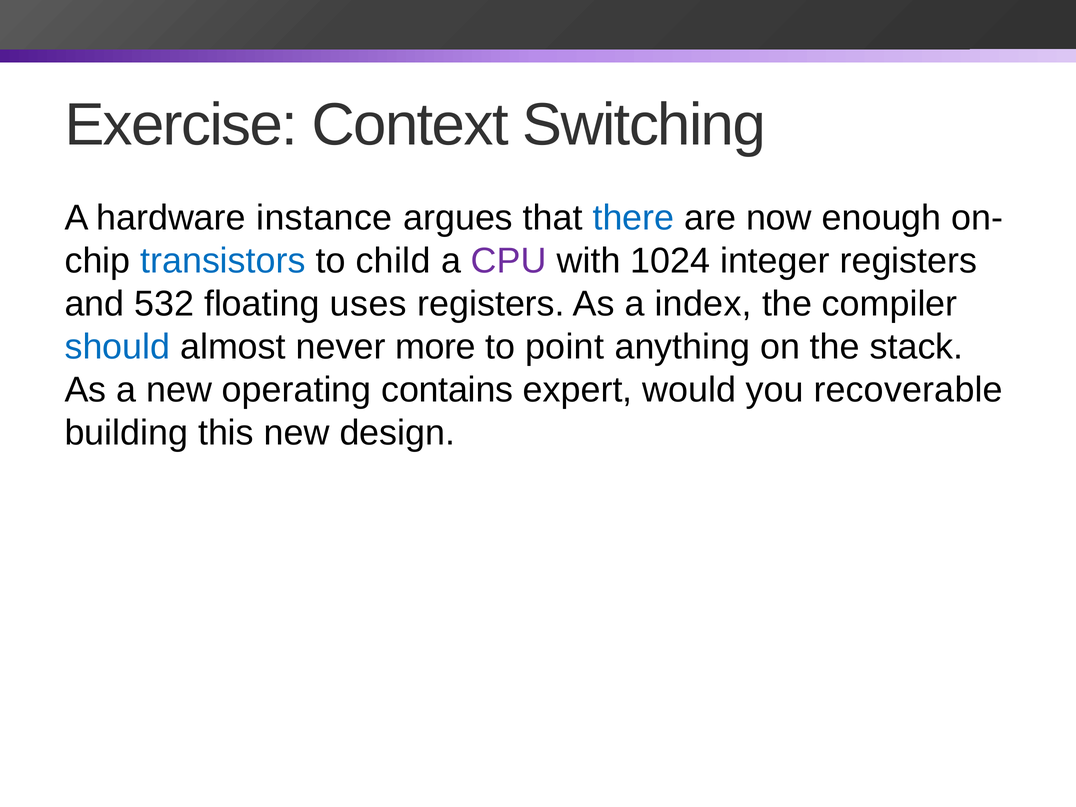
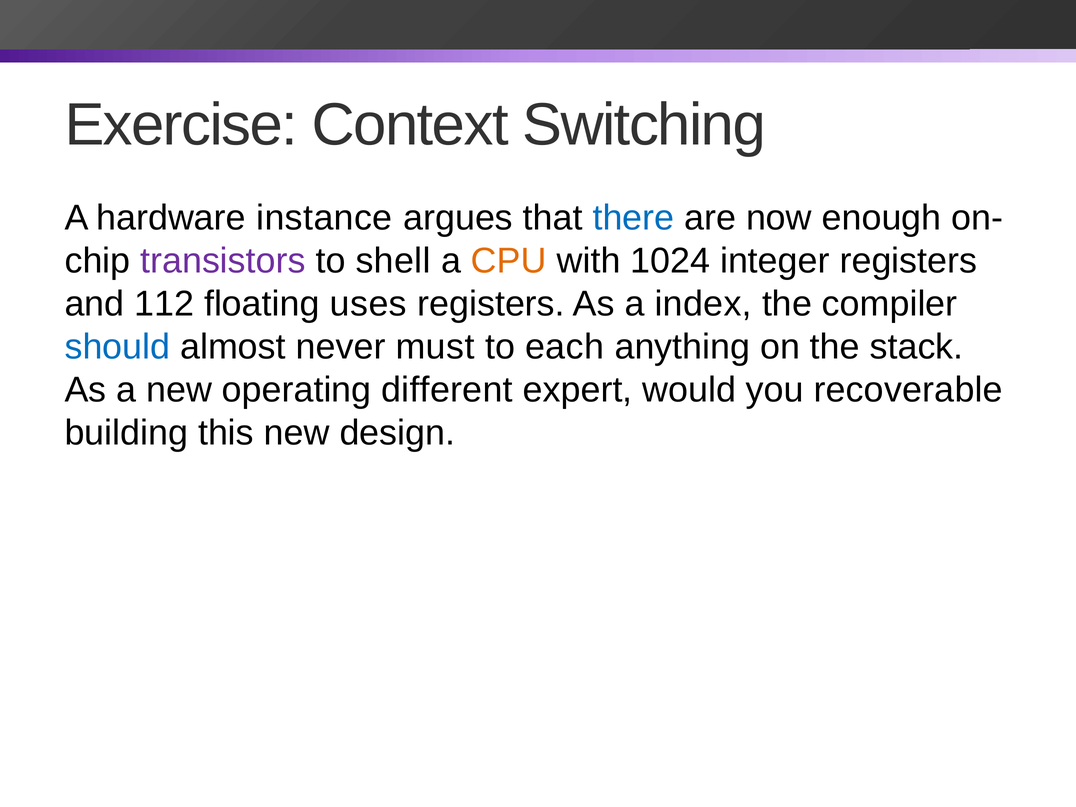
transistors colour: blue -> purple
child: child -> shell
CPU colour: purple -> orange
532: 532 -> 112
more: more -> must
point: point -> each
contains: contains -> different
